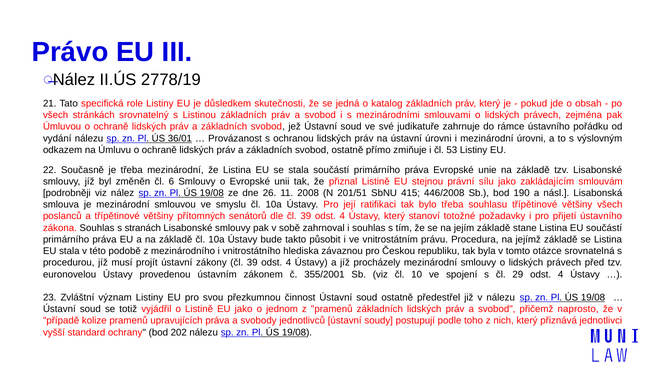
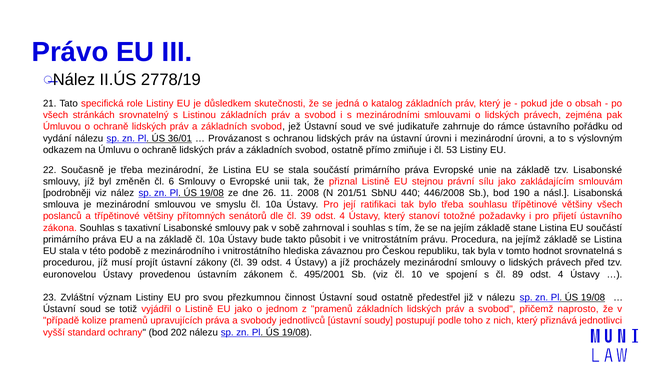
415: 415 -> 440
stranách: stranách -> taxativní
otázce: otázce -> hodnot
355/2001: 355/2001 -> 495/2001
29: 29 -> 89
